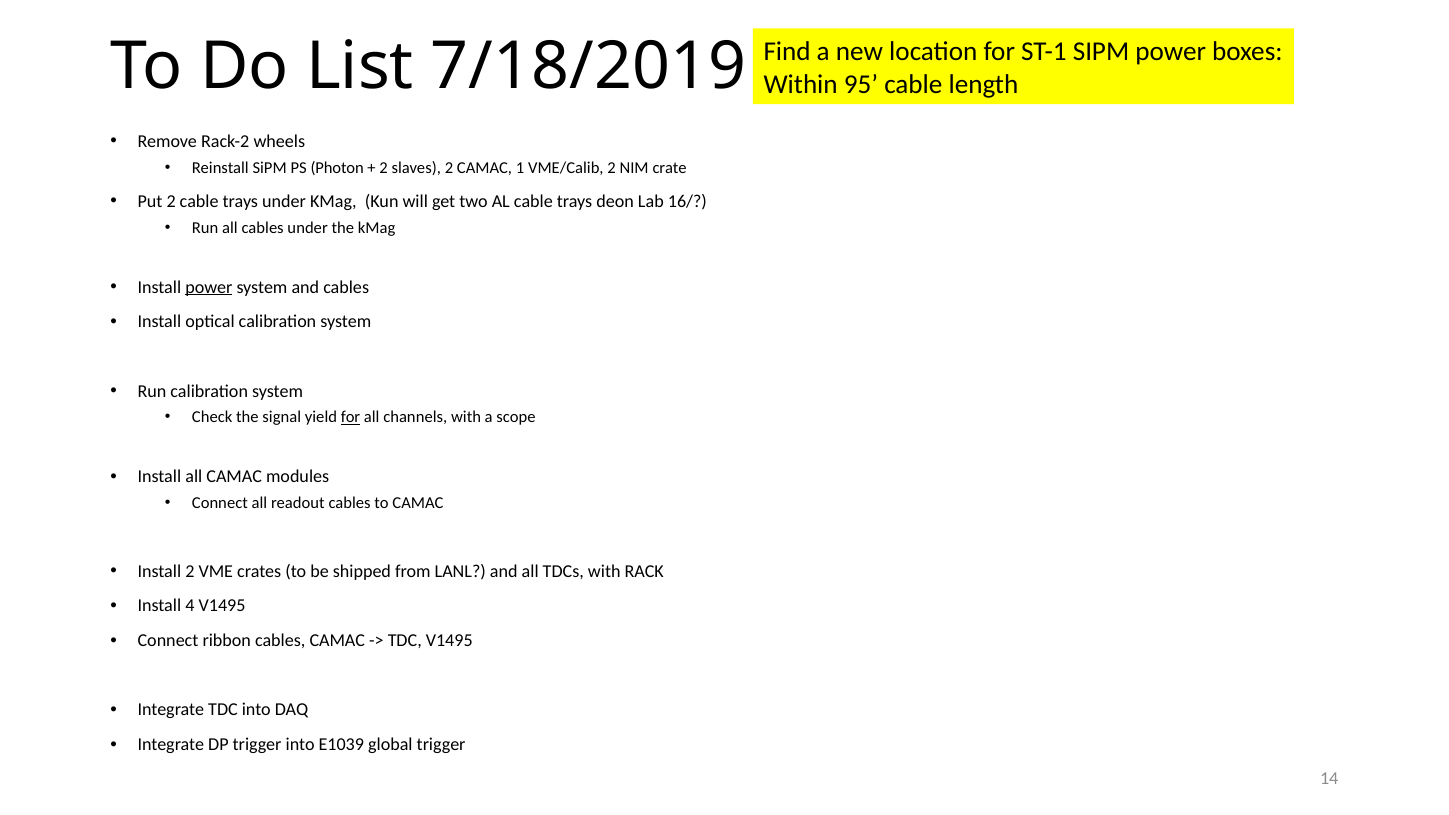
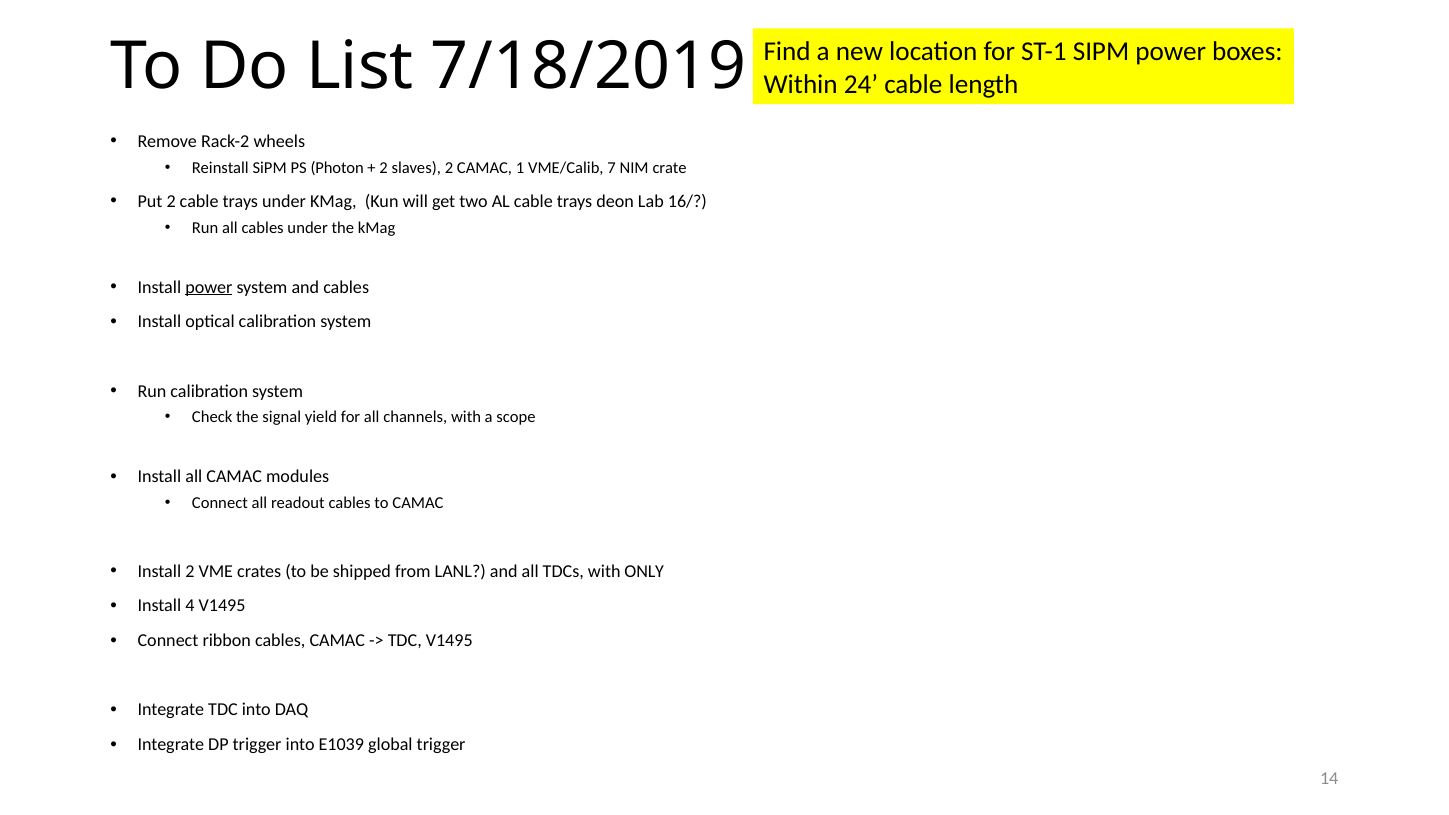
95: 95 -> 24
VME/Calib 2: 2 -> 7
for at (351, 417) underline: present -> none
RACK: RACK -> ONLY
